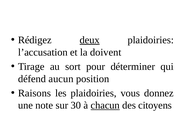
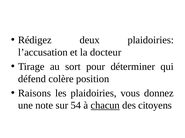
deux underline: present -> none
doivent: doivent -> docteur
aucun: aucun -> colère
30: 30 -> 54
